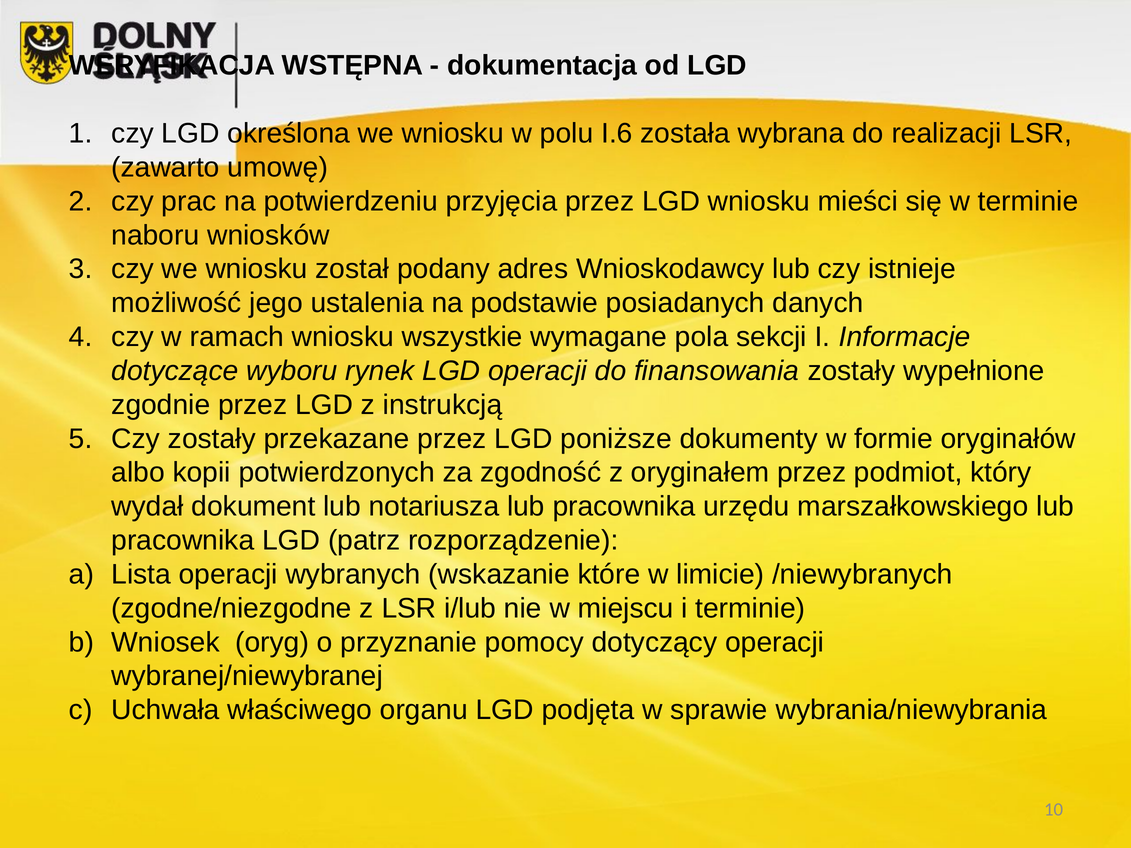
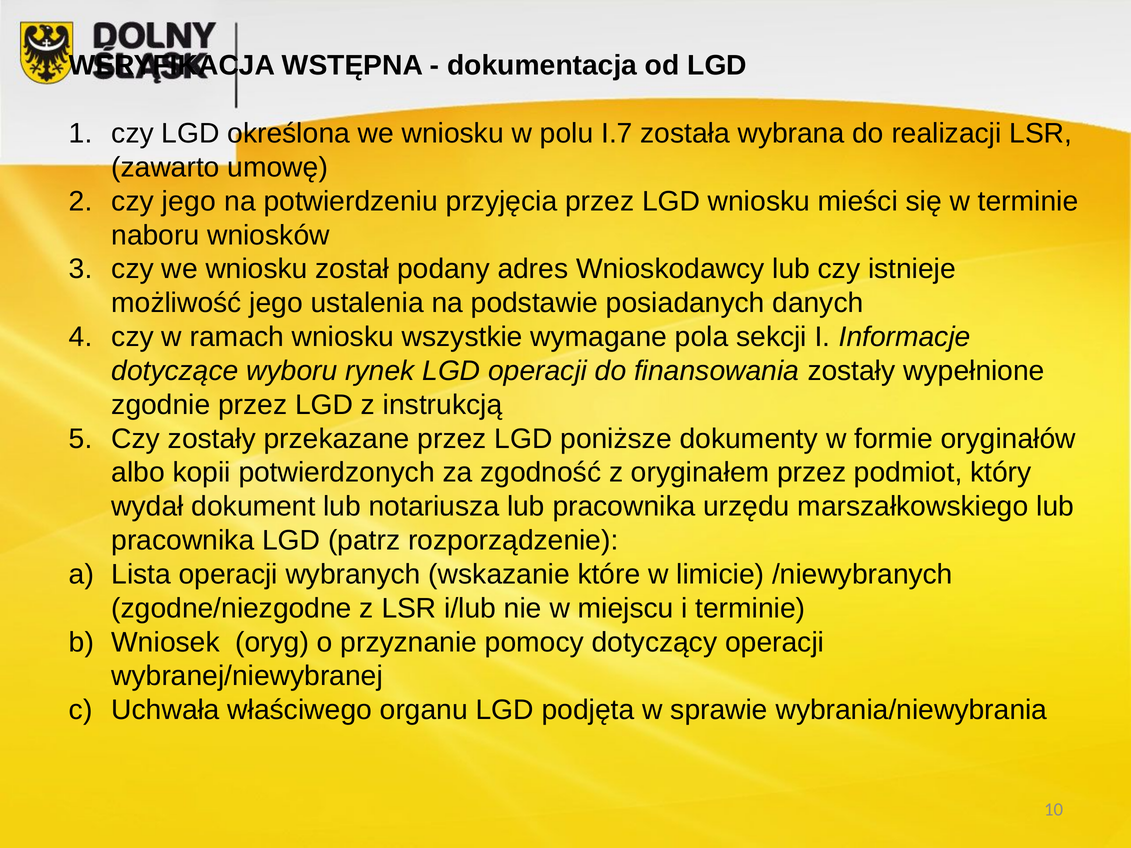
I.6: I.6 -> I.7
czy prac: prac -> jego
